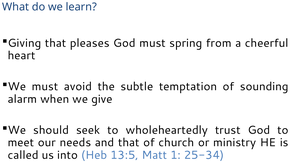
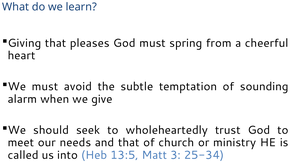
1: 1 -> 3
